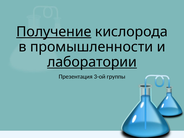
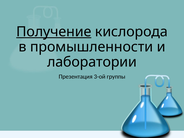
лаборатории underline: present -> none
